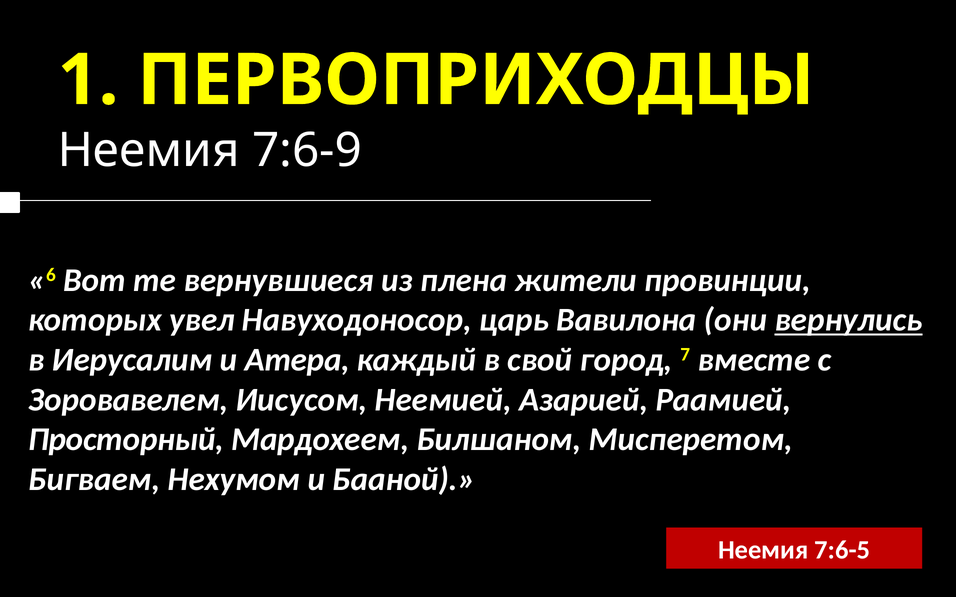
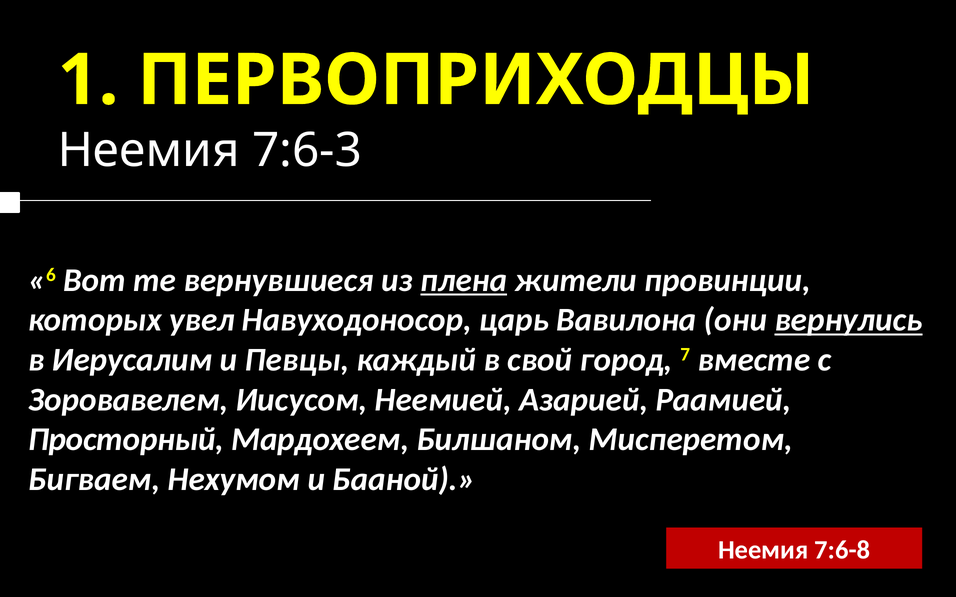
7:6-9: 7:6-9 -> 7:6-3
плена underline: none -> present
Атера: Атера -> Певцы
7:6-5: 7:6-5 -> 7:6-8
